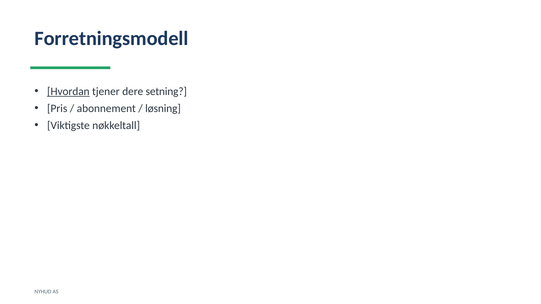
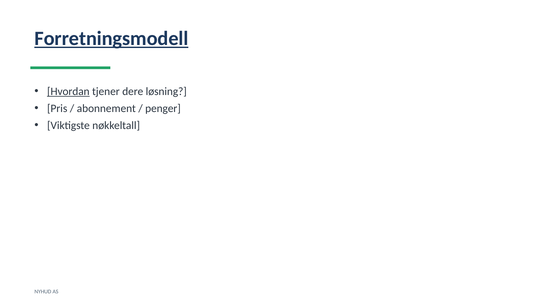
Forretningsmodell underline: none -> present
setning: setning -> løsning
løsning: løsning -> penger
